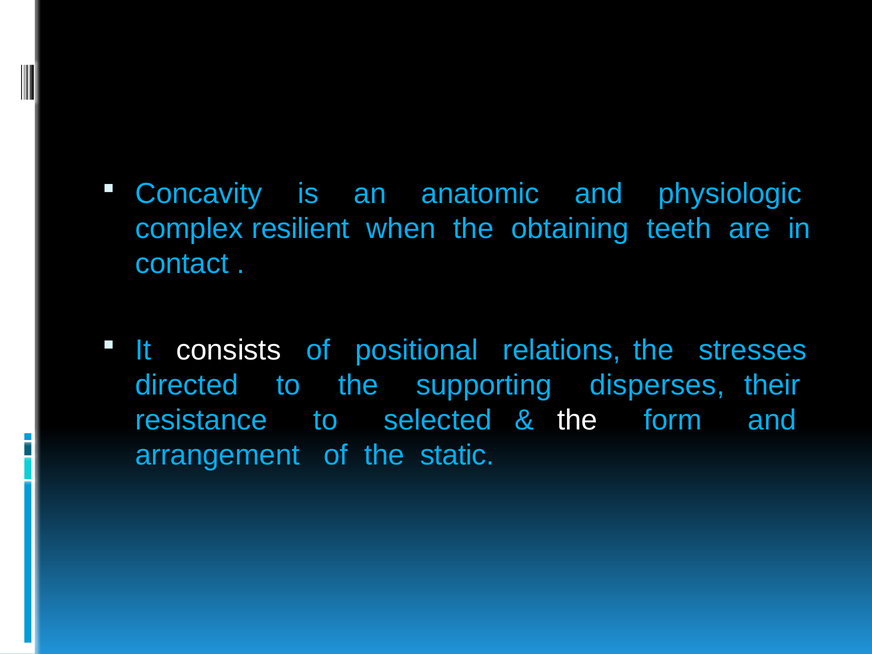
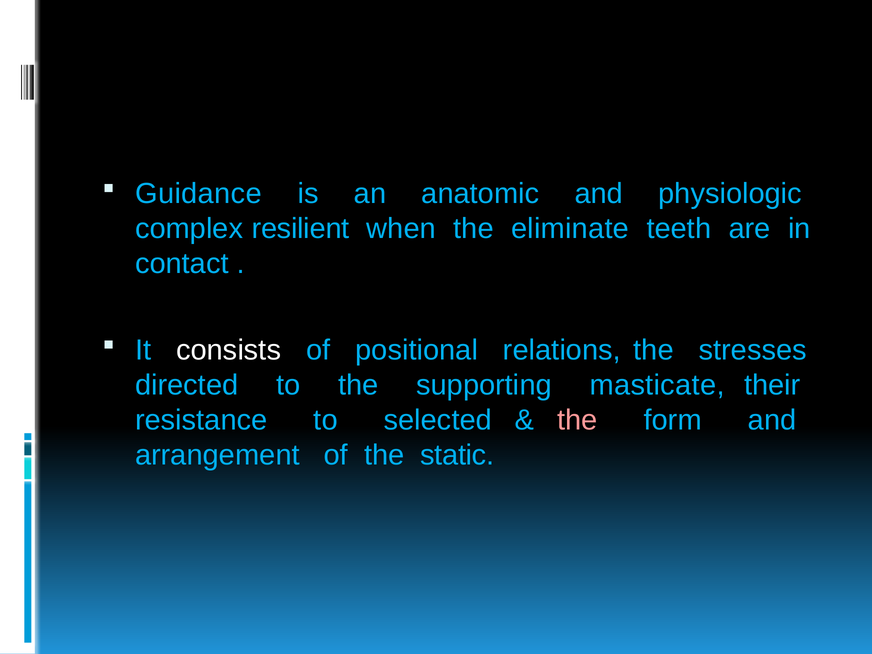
Concavity: Concavity -> Guidance
obtaining: obtaining -> eliminate
disperses: disperses -> masticate
the at (577, 420) colour: white -> pink
